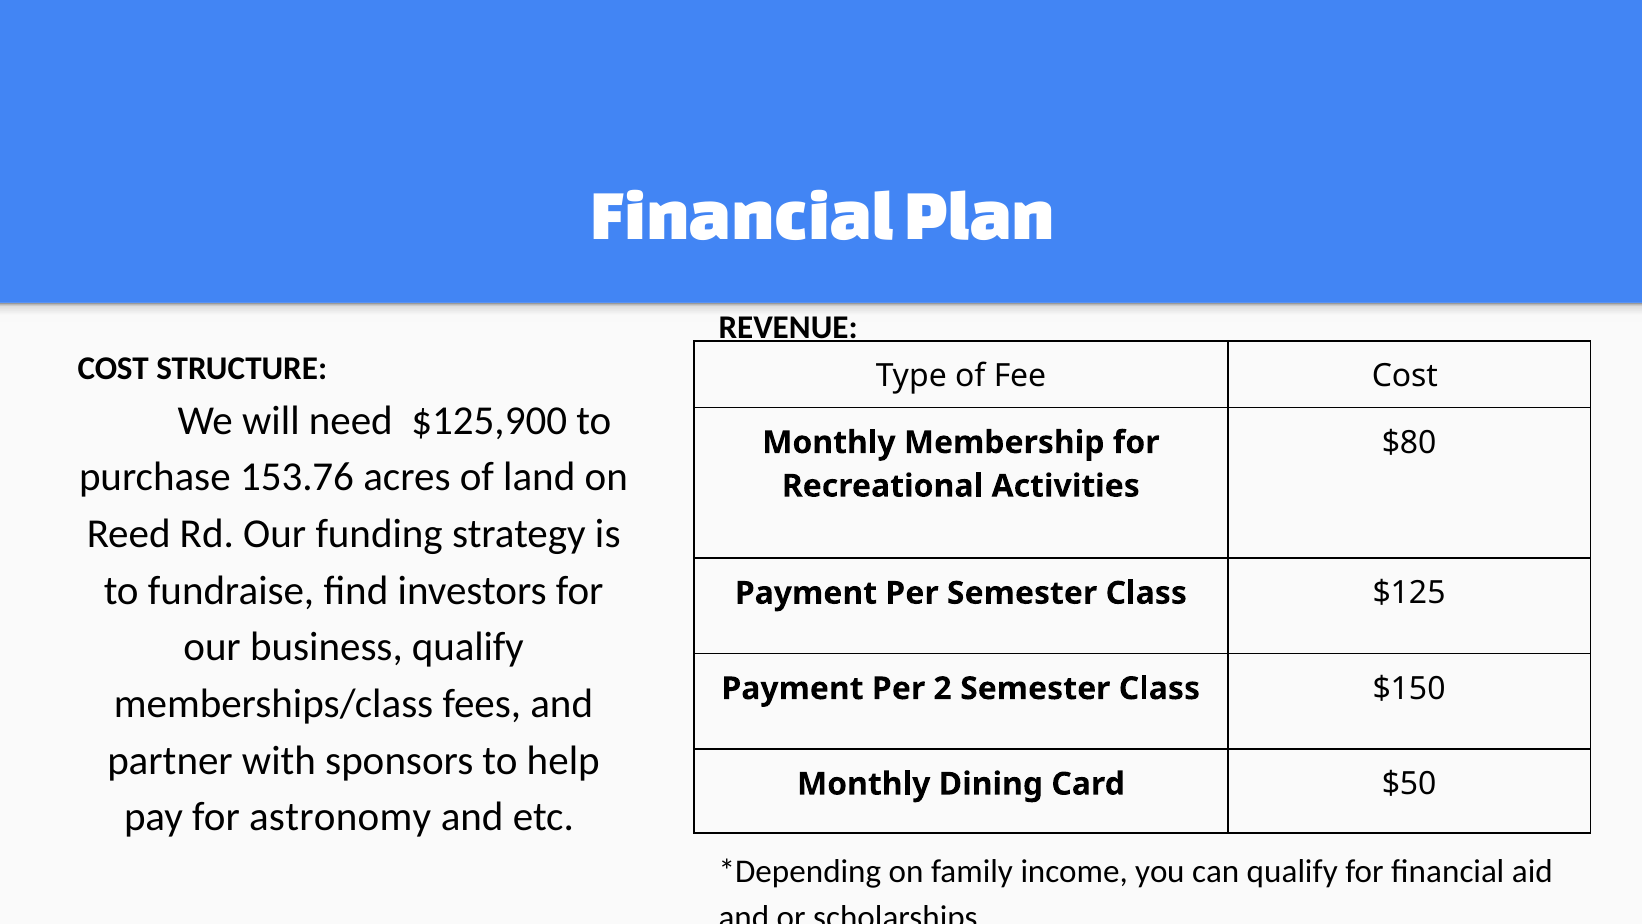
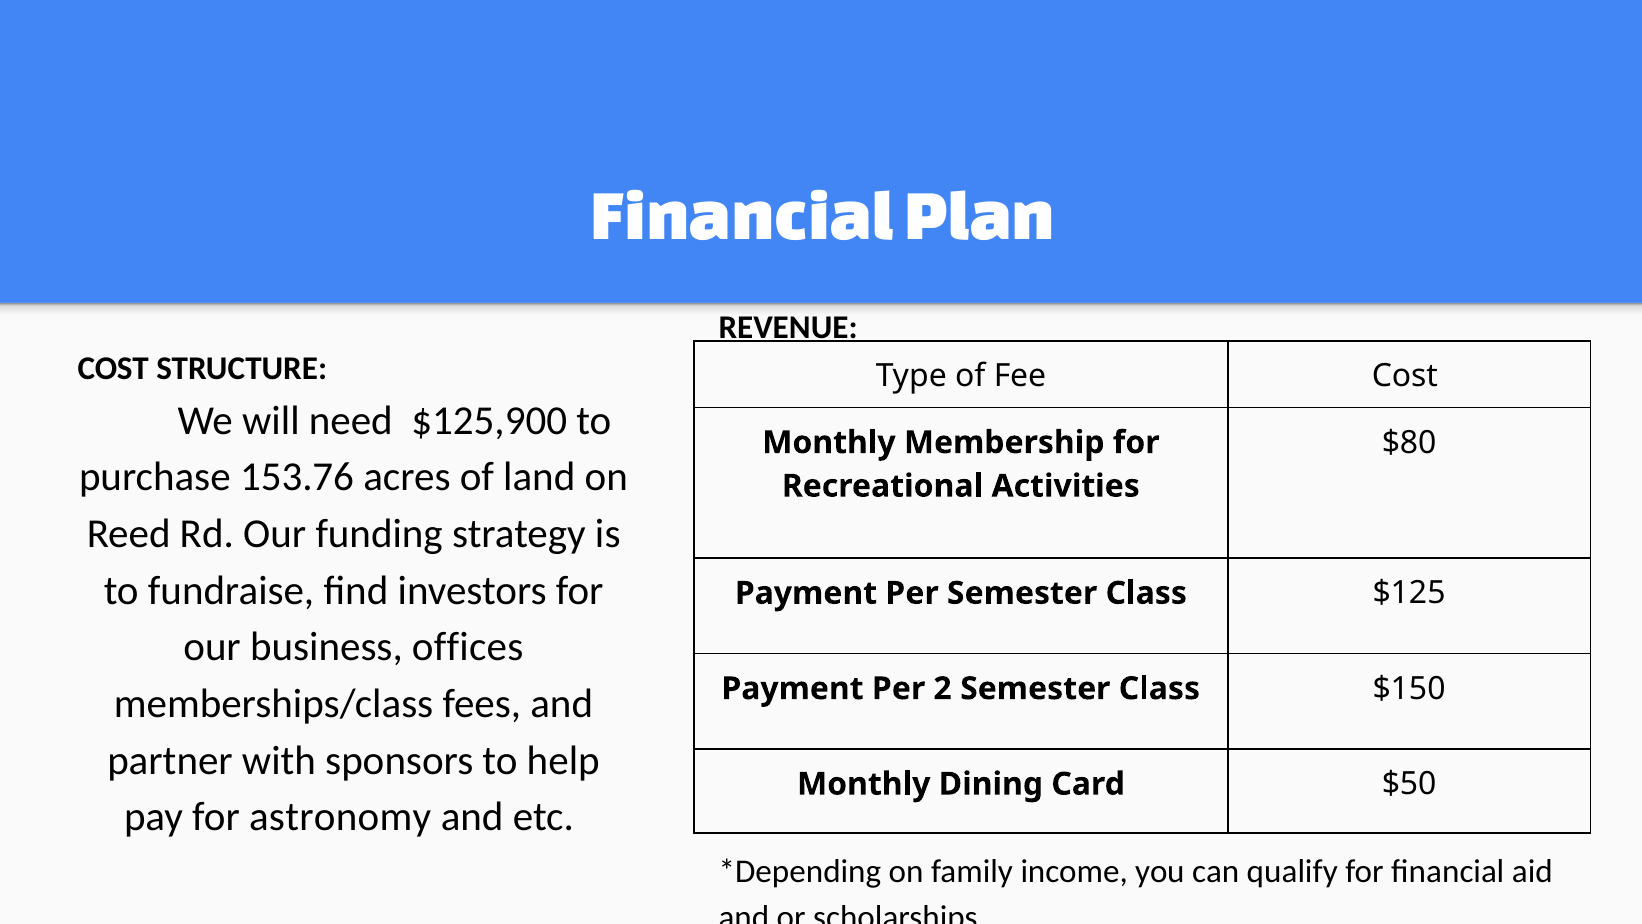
business qualify: qualify -> offices
